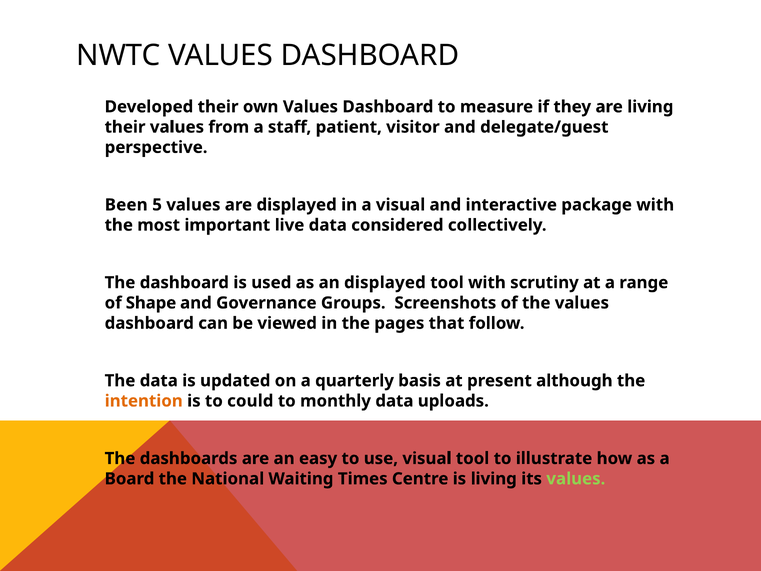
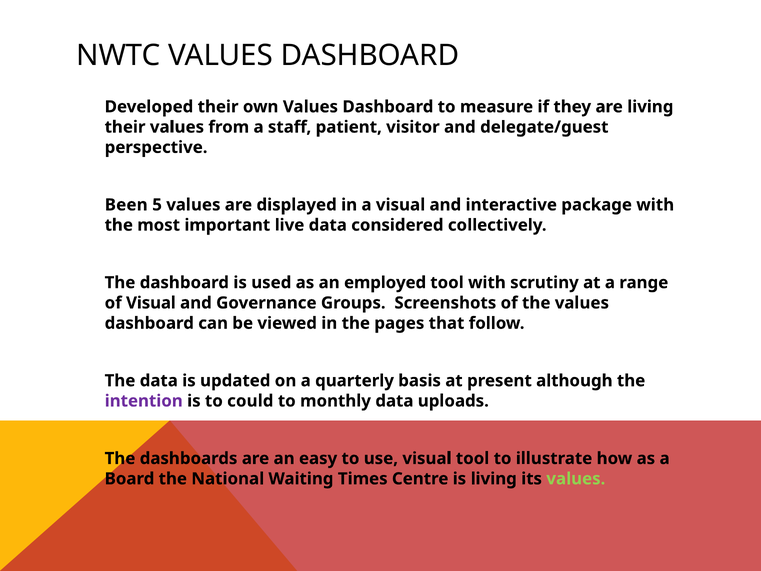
an displayed: displayed -> employed
of Shape: Shape -> Visual
intention colour: orange -> purple
